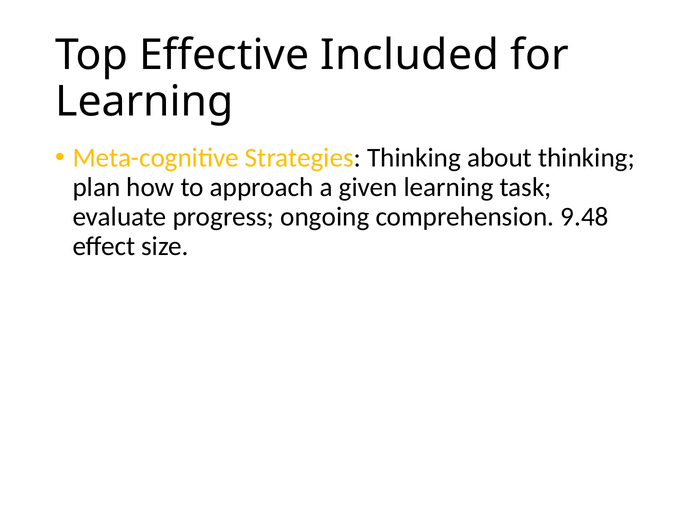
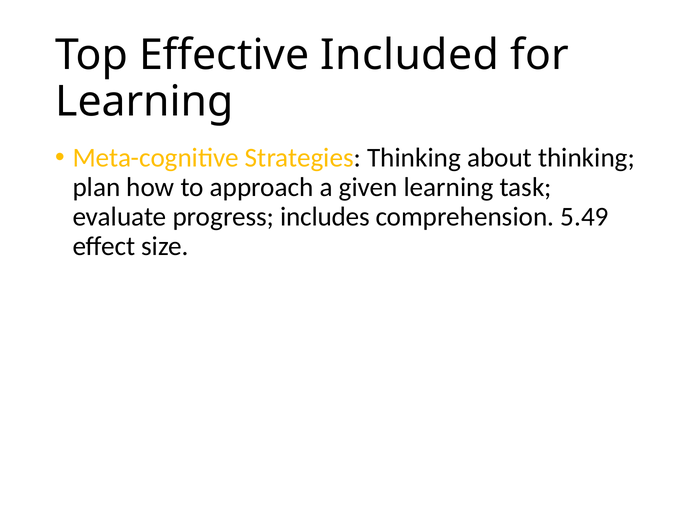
ongoing: ongoing -> includes
9.48: 9.48 -> 5.49
